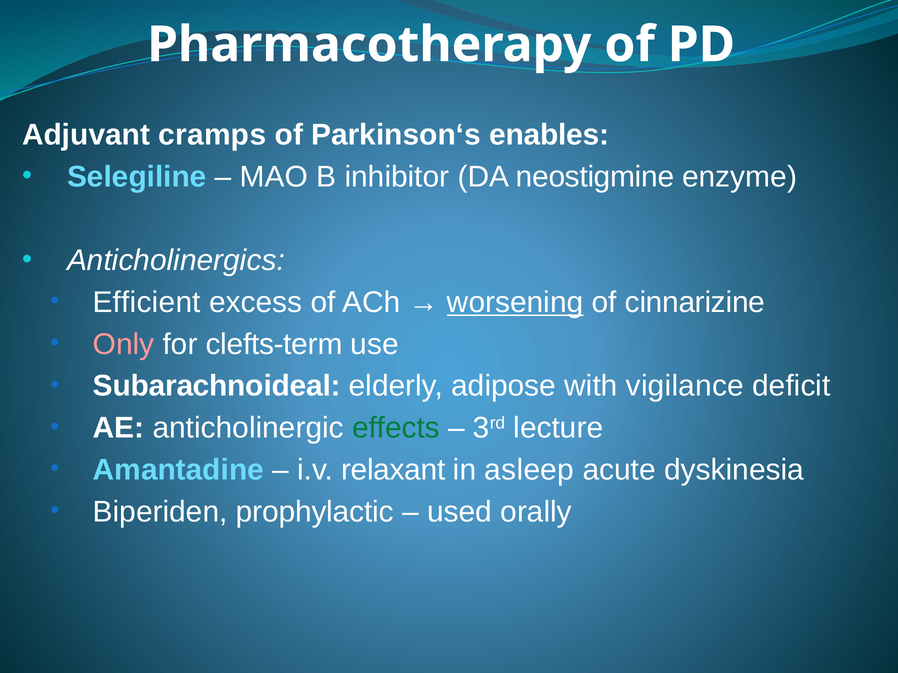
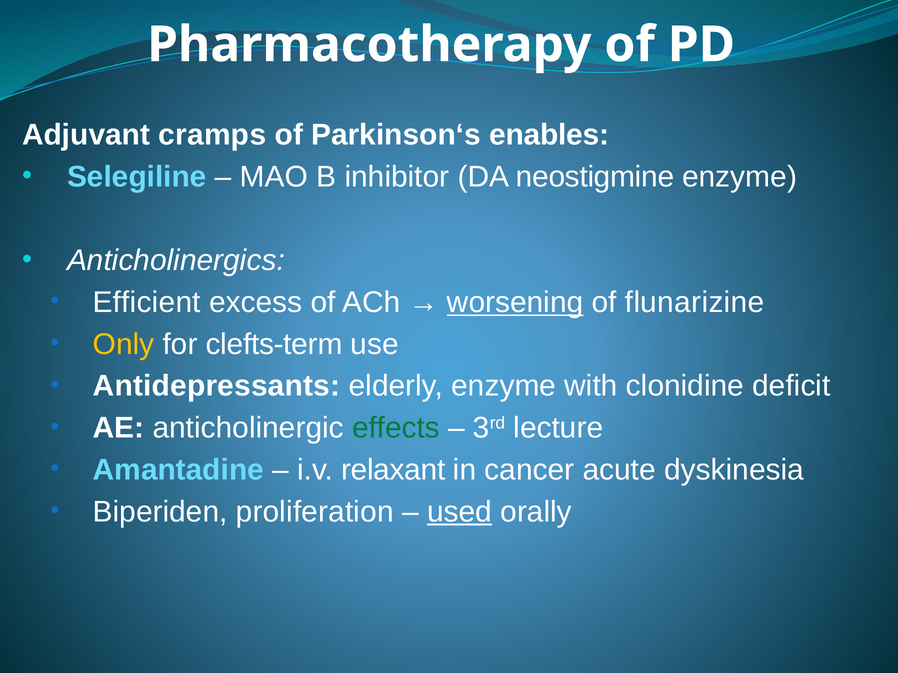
cinnarizine: cinnarizine -> flunarizine
Only colour: pink -> yellow
Subarachnoideal: Subarachnoideal -> Antidepressants
elderly adipose: adipose -> enzyme
vigilance: vigilance -> clonidine
asleep: asleep -> cancer
prophylactic: prophylactic -> proliferation
used underline: none -> present
